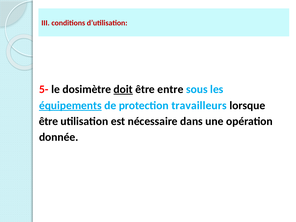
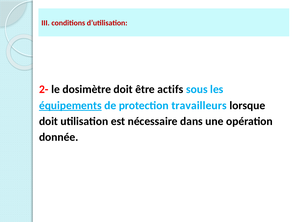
5-: 5- -> 2-
doit at (123, 89) underline: present -> none
entre: entre -> actifs
être at (49, 121): être -> doit
